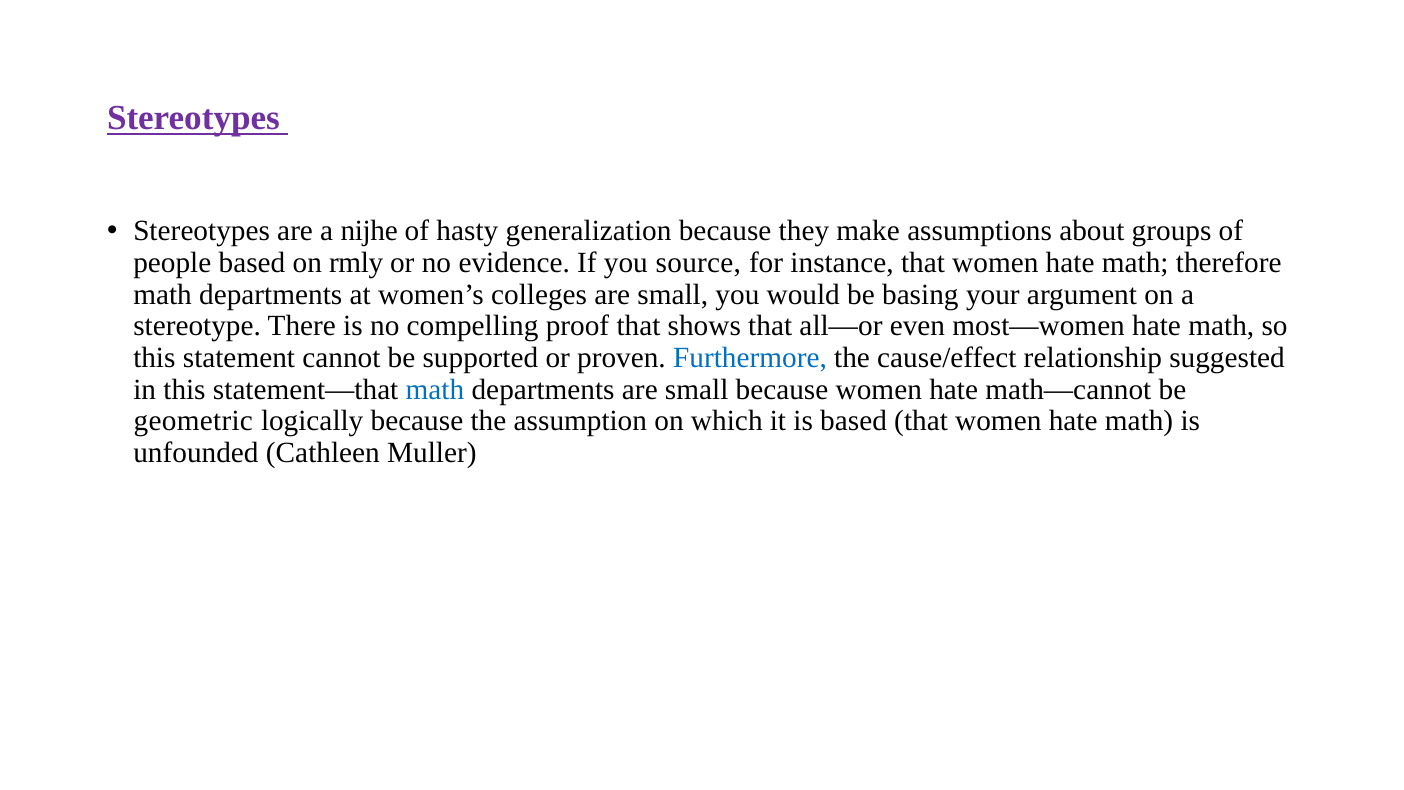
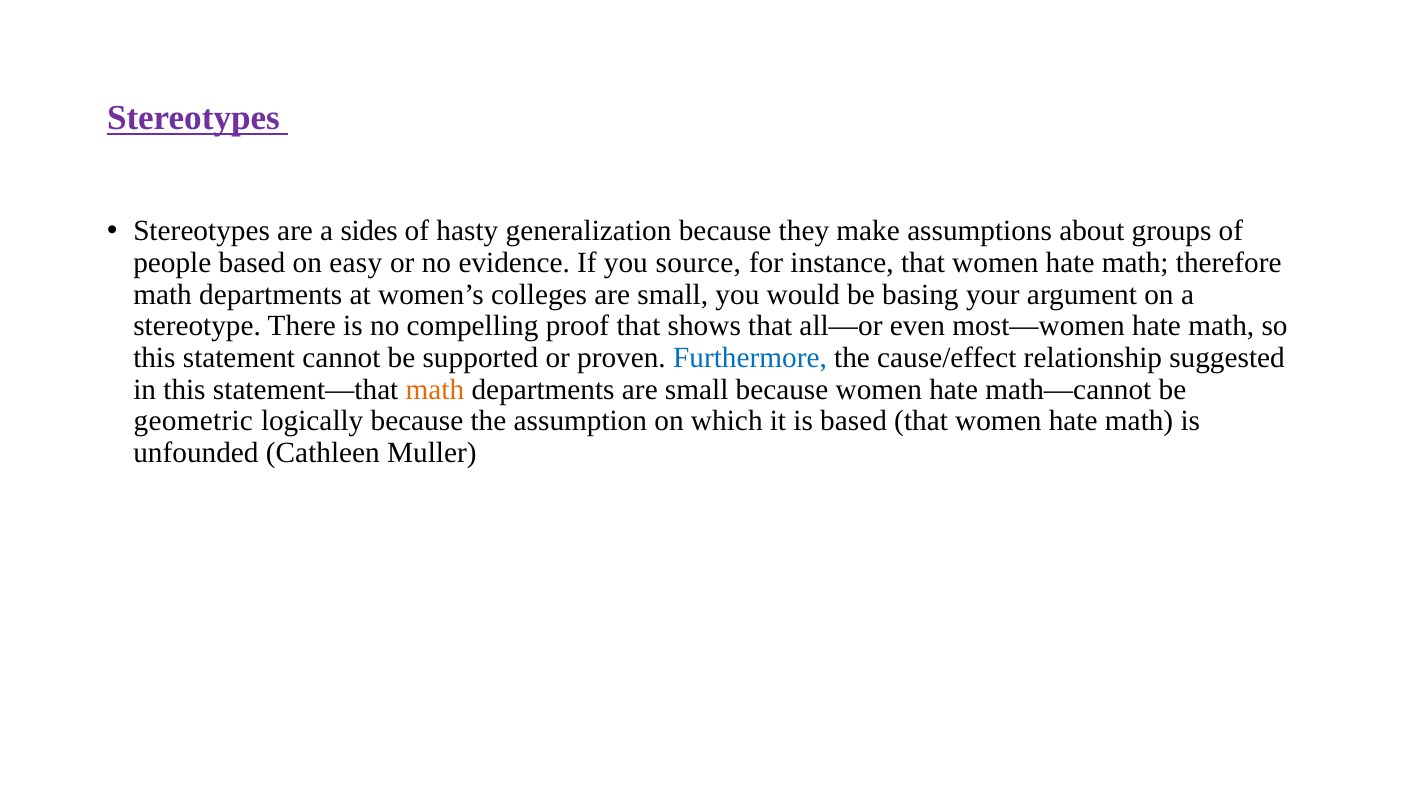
nijhe: nijhe -> sides
rmly: rmly -> easy
math at (435, 389) colour: blue -> orange
